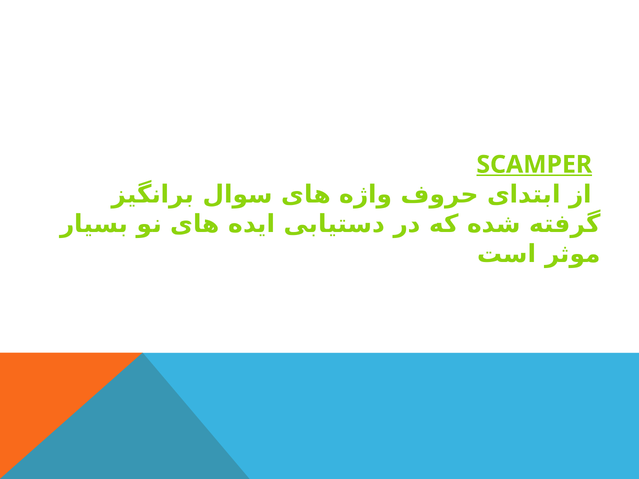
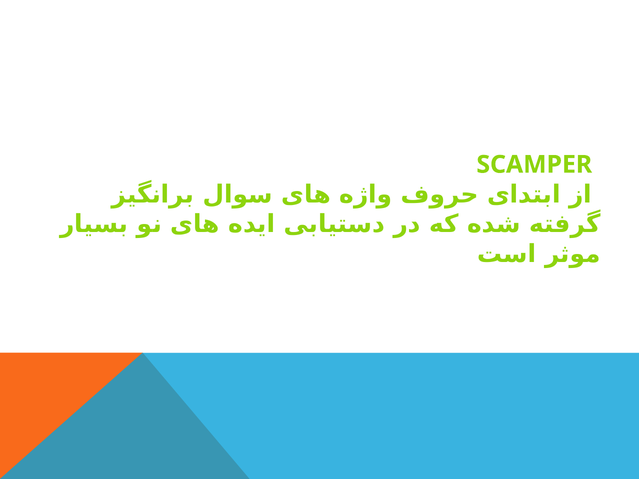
SCAMPER underline: present -> none
